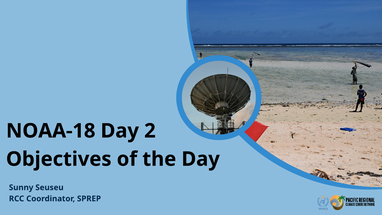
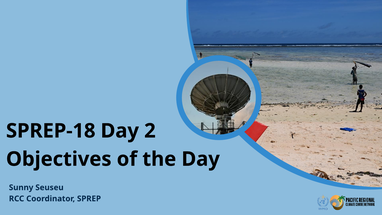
NOAA-18: NOAA-18 -> SPREP-18
